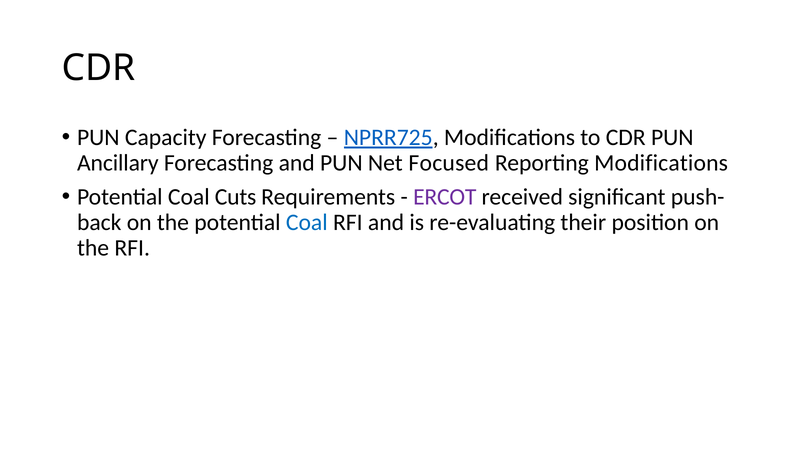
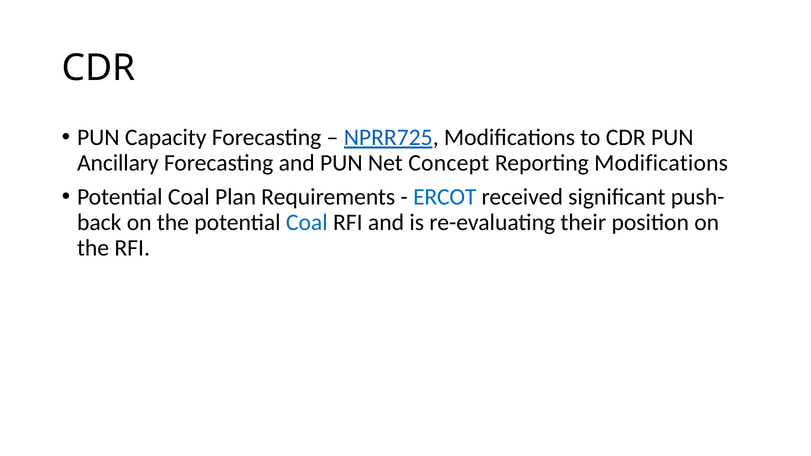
Focused: Focused -> Concept
Cuts: Cuts -> Plan
ERCOT colour: purple -> blue
